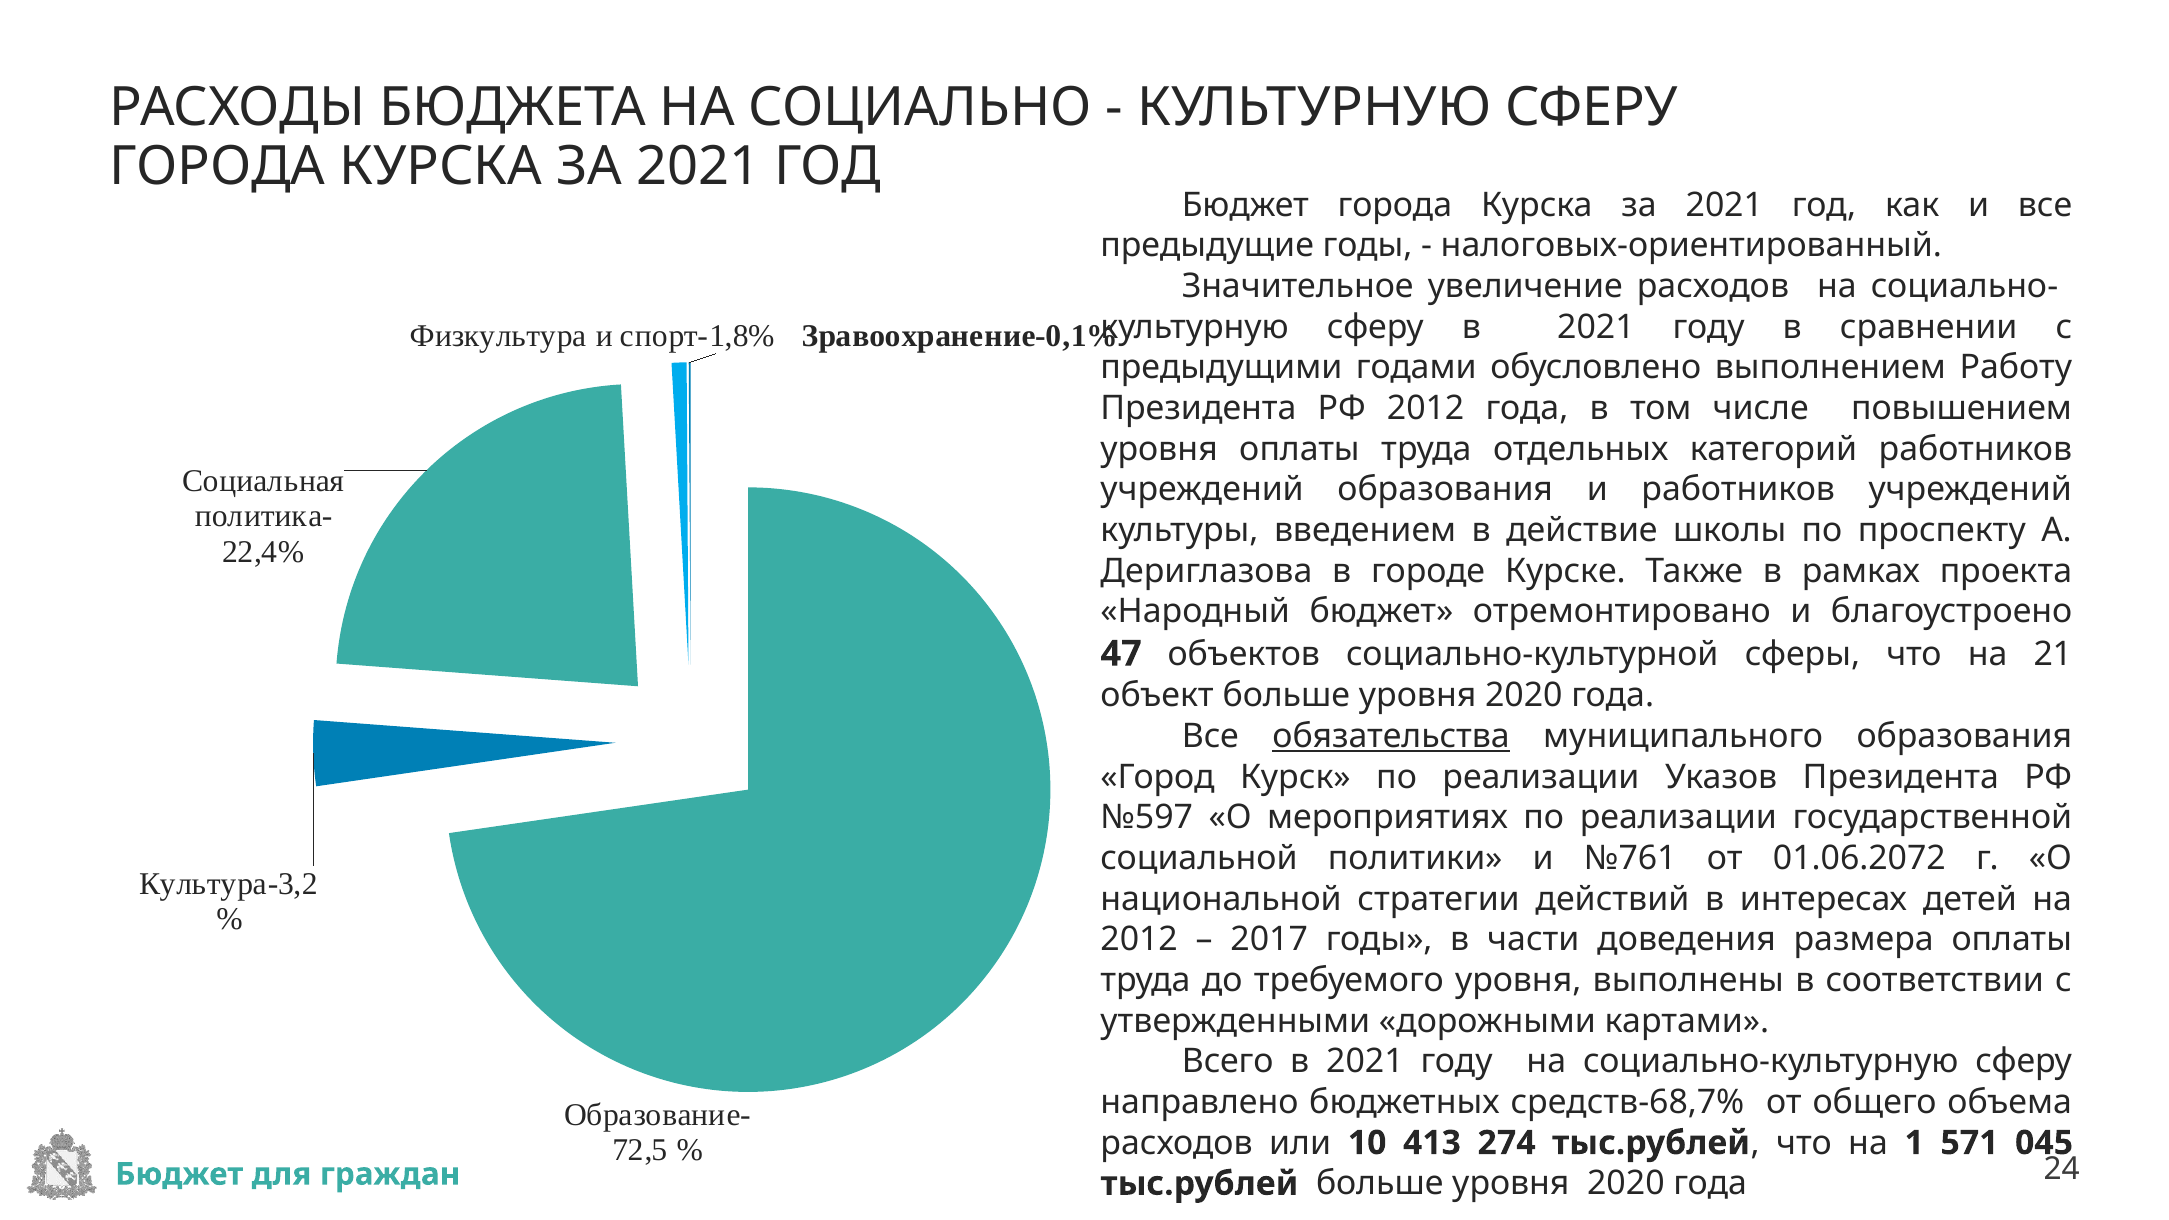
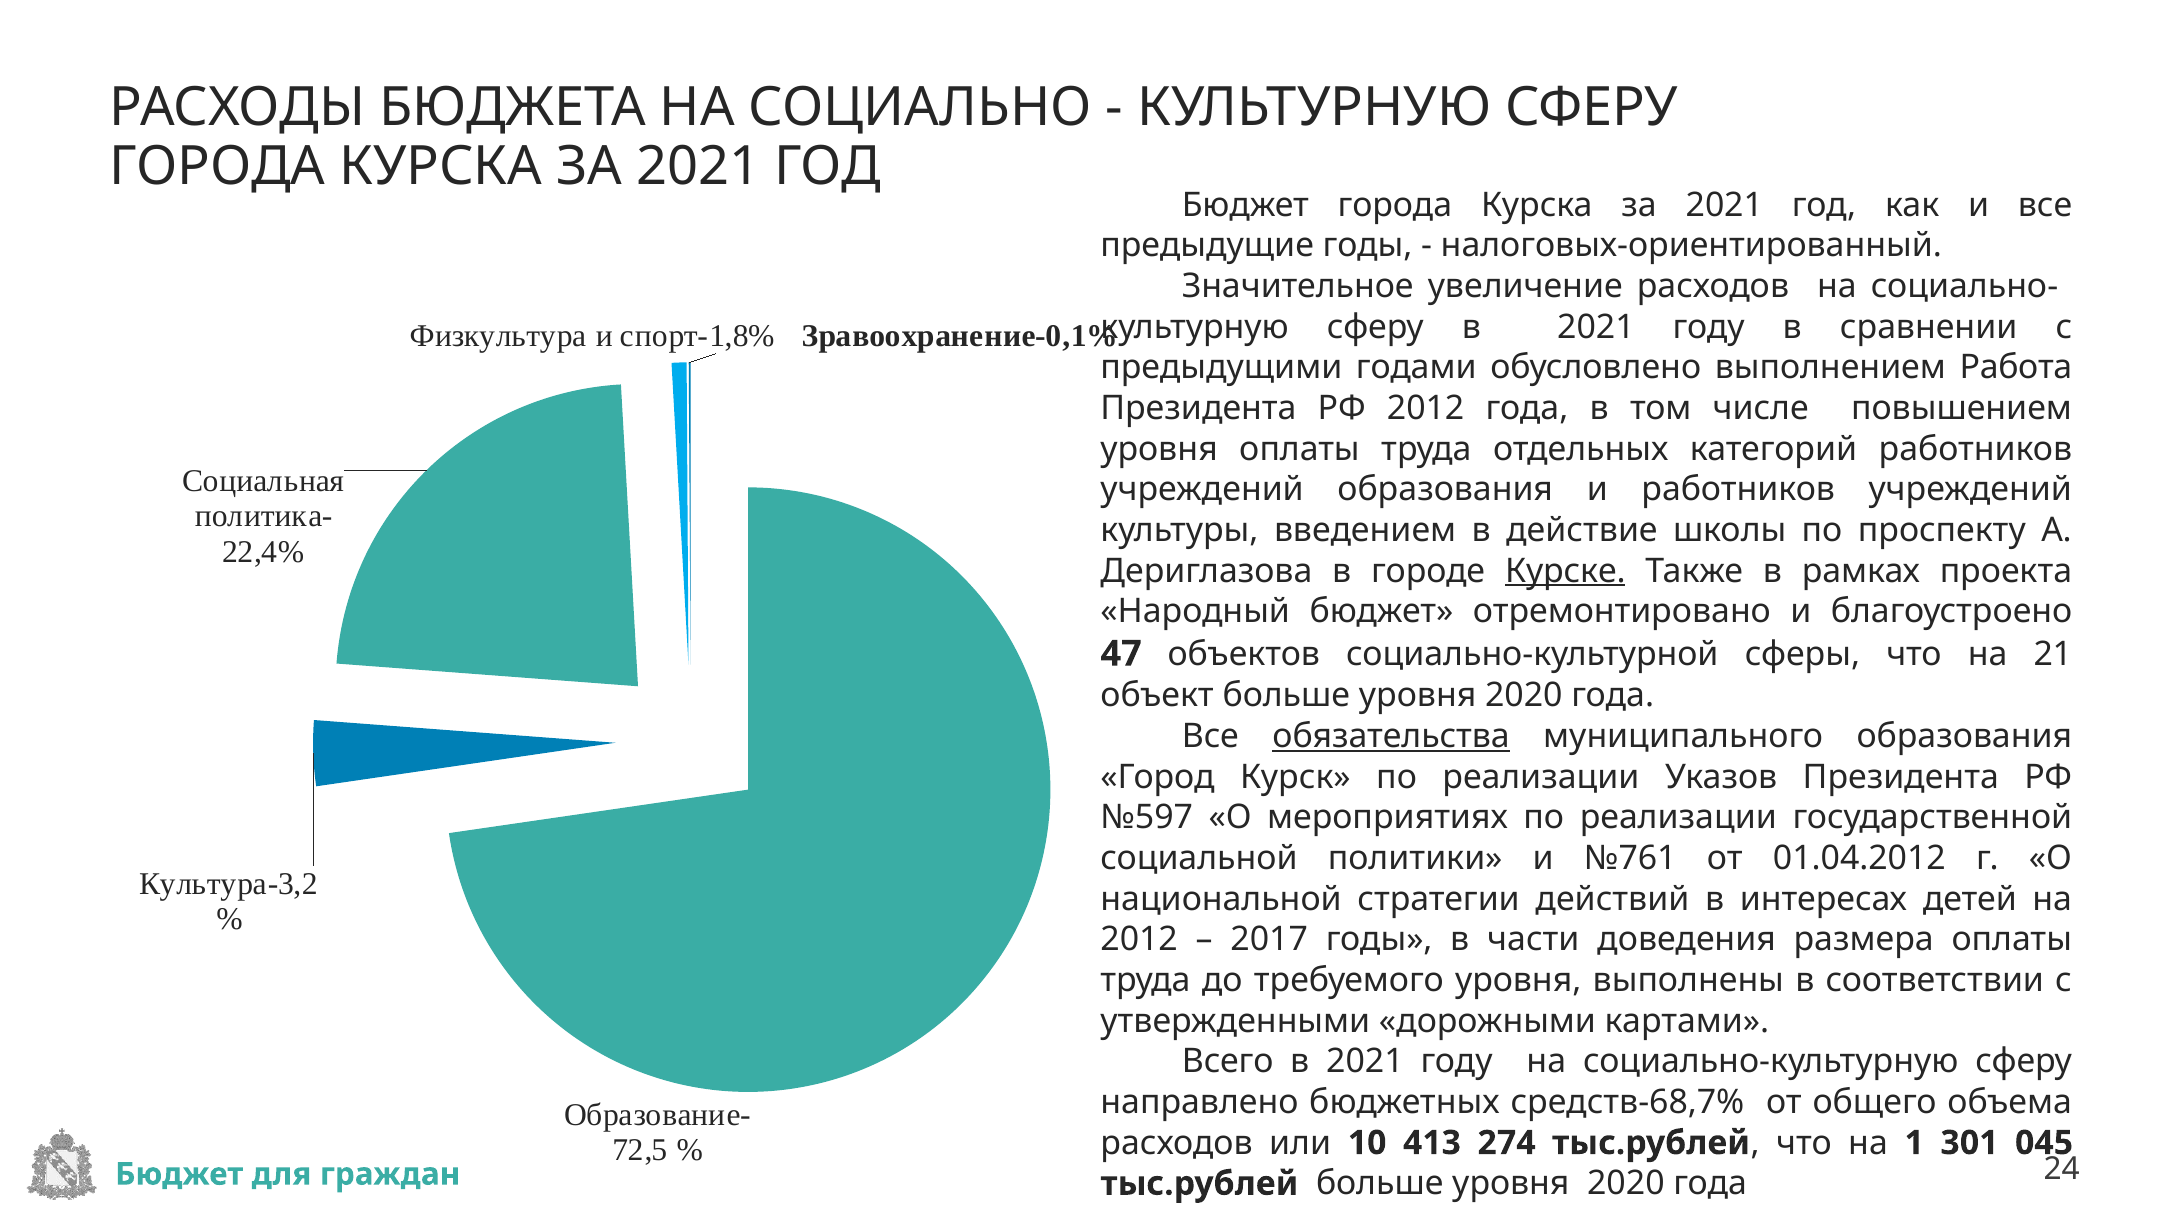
Работу: Работу -> Работа
Курске underline: none -> present
01.06.2072: 01.06.2072 -> 01.04.2012
571: 571 -> 301
